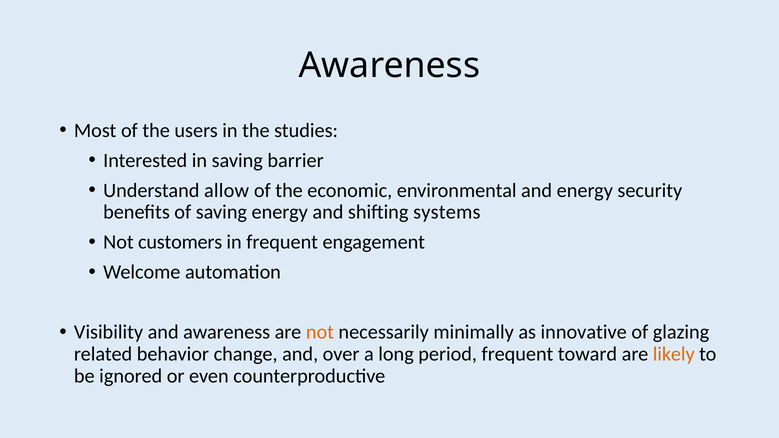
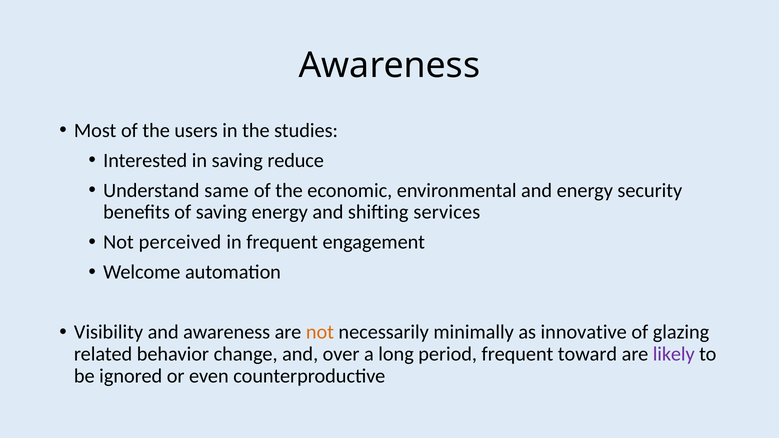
barrier: barrier -> reduce
allow: allow -> same
systems: systems -> services
customers: customers -> perceived
likely colour: orange -> purple
